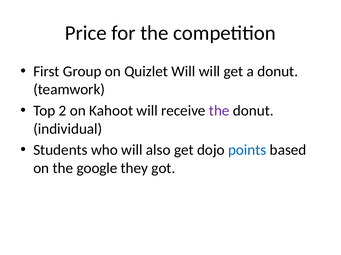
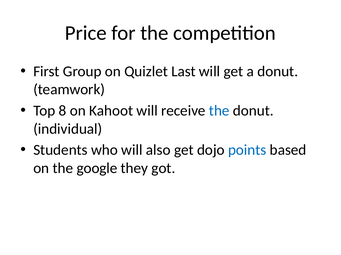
Quizlet Will: Will -> Last
2: 2 -> 8
the at (219, 111) colour: purple -> blue
